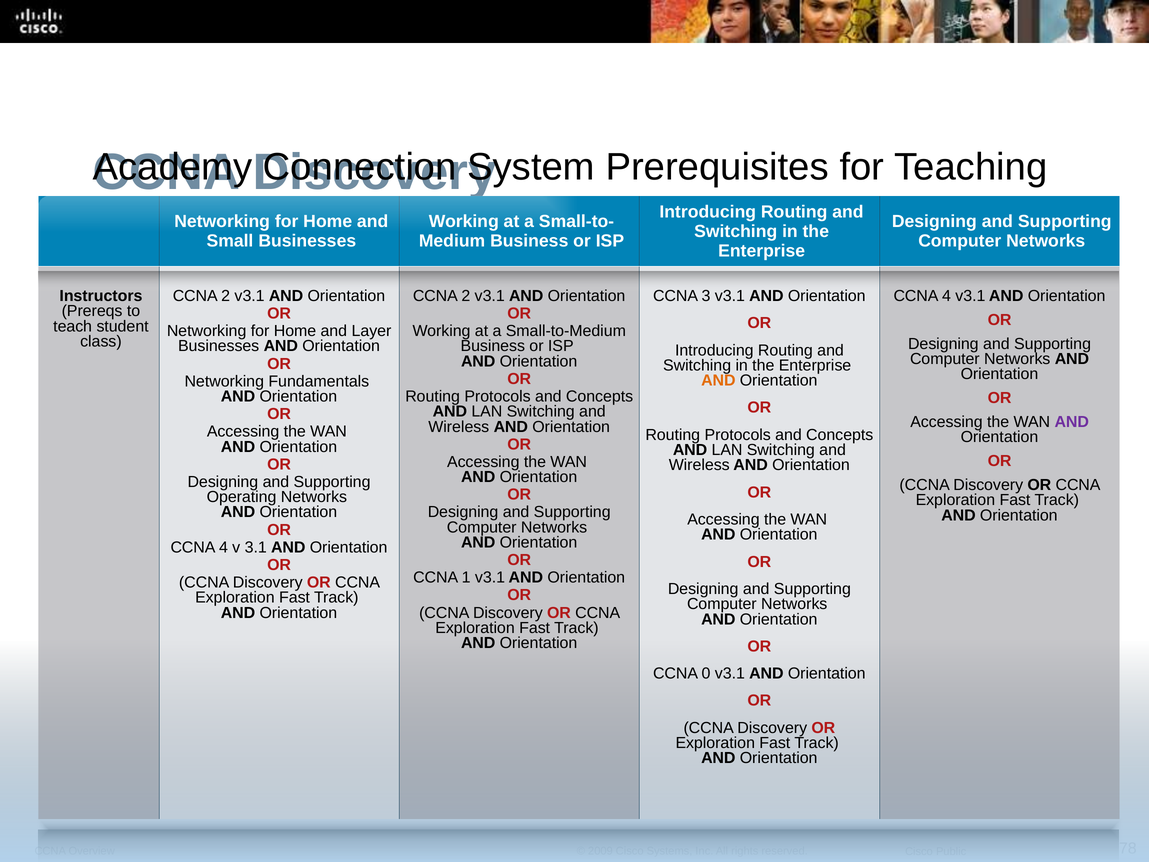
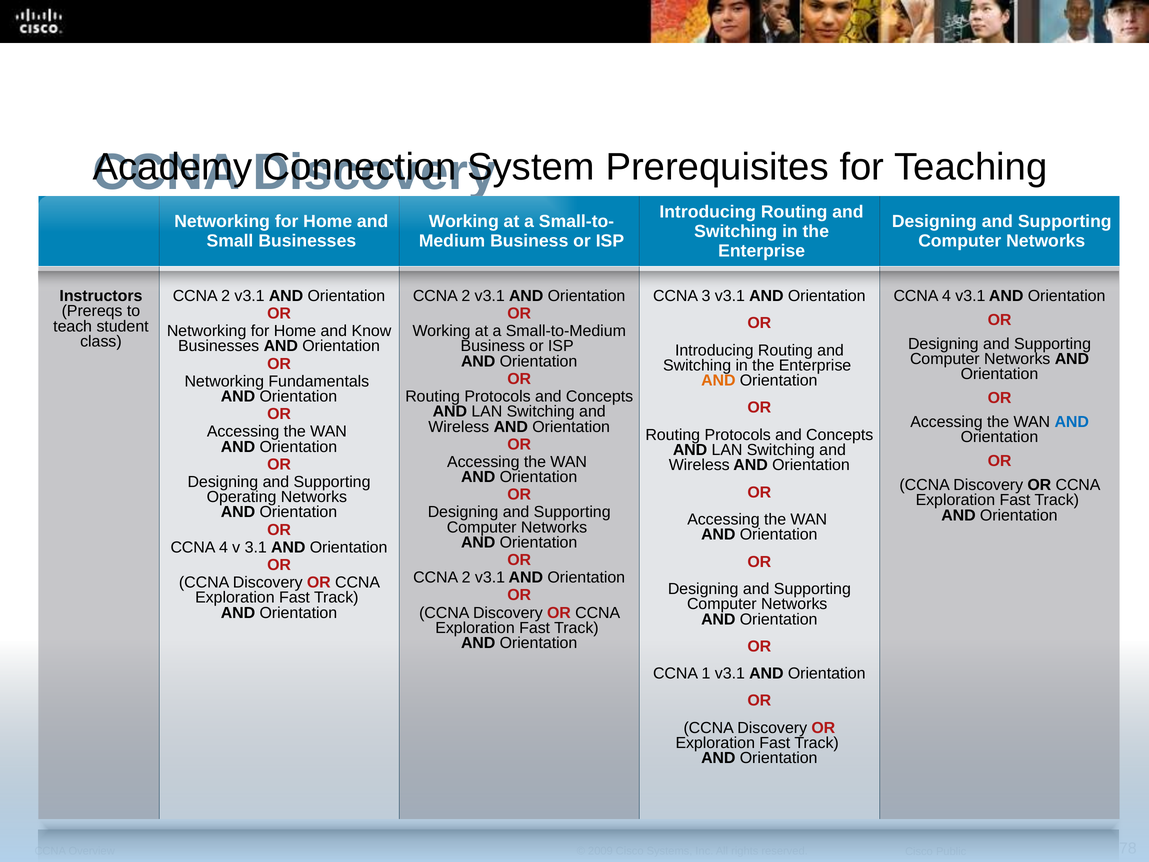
Layer: Layer -> Know
AND at (1072, 422) colour: purple -> blue
1 at (466, 577): 1 -> 2
0: 0 -> 1
